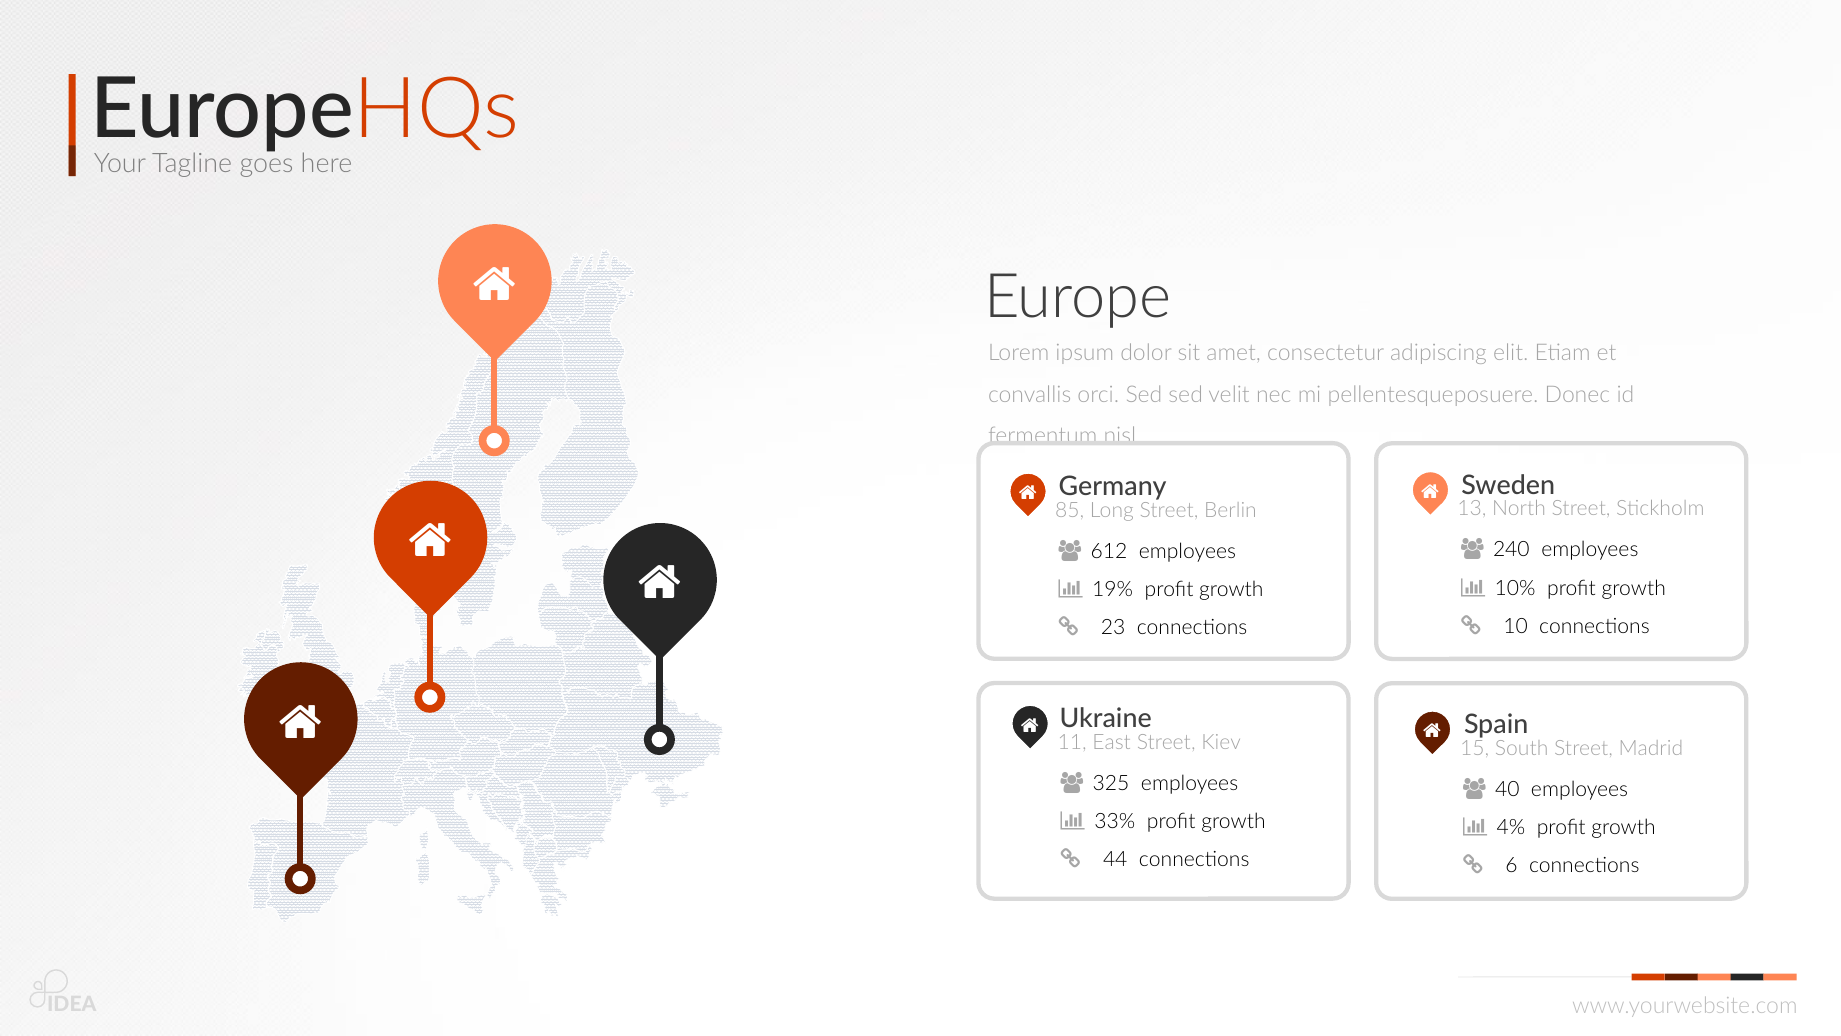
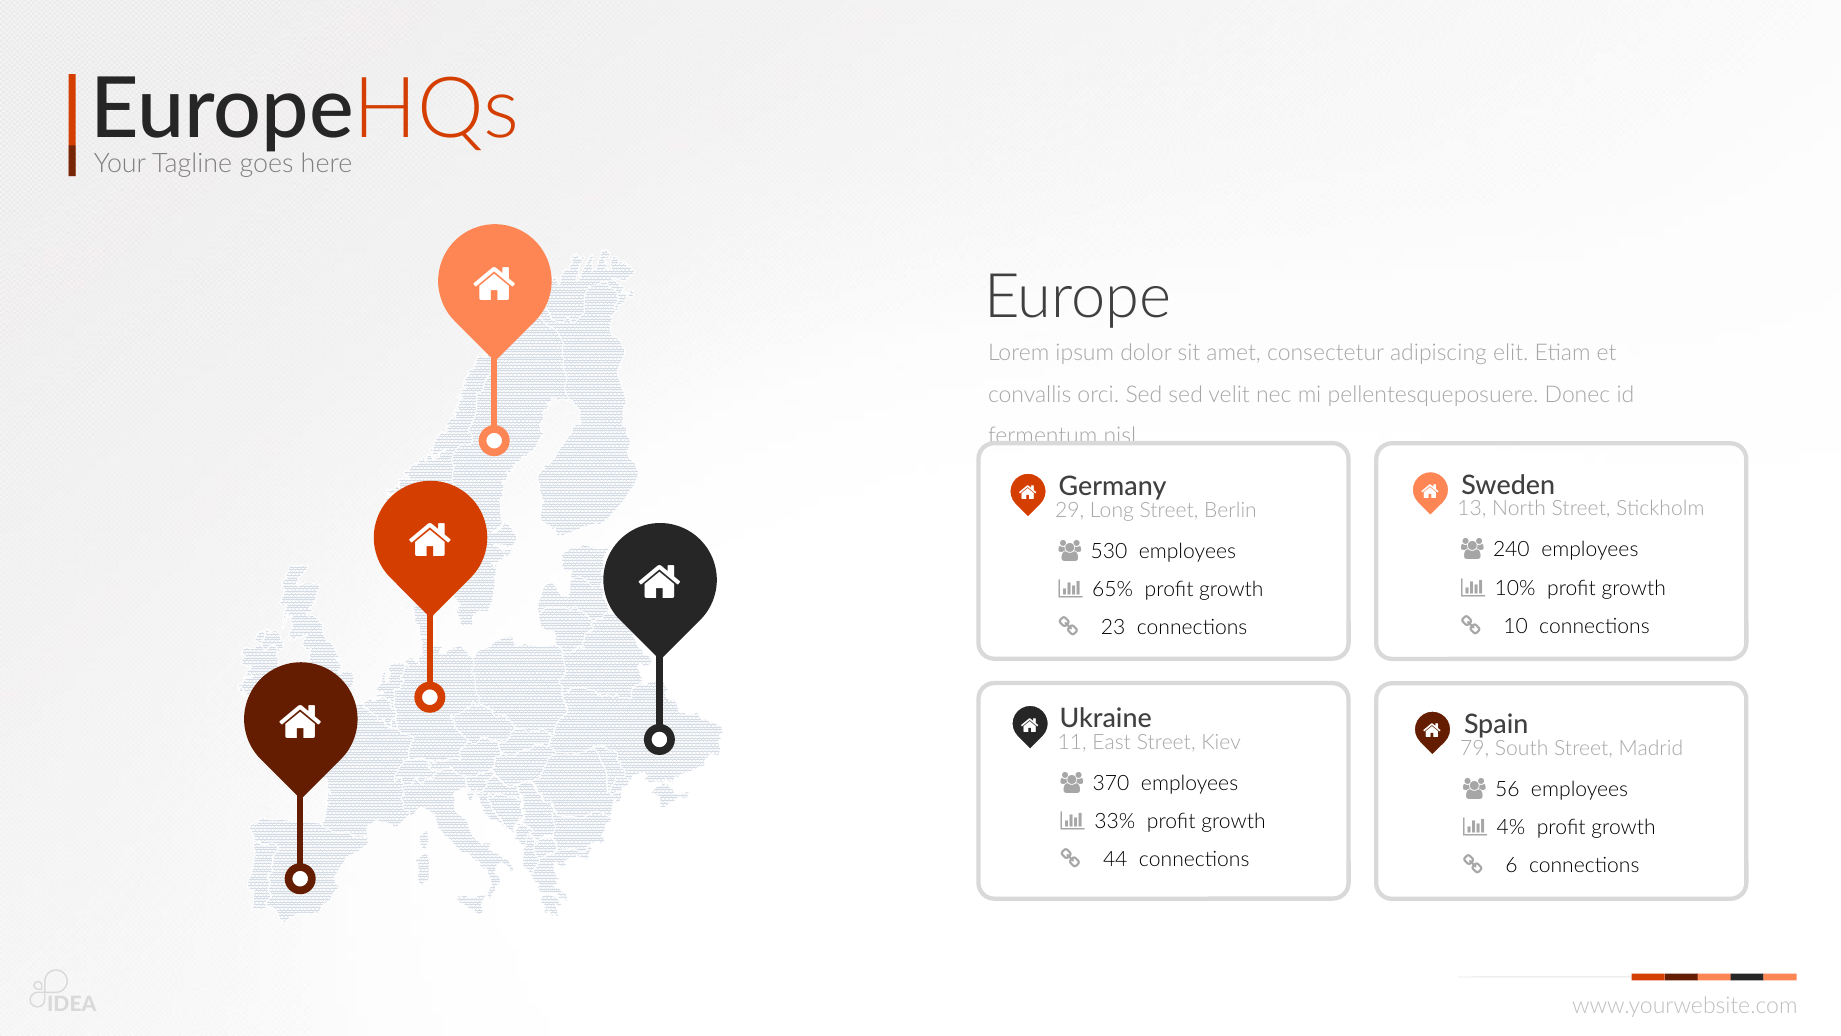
85: 85 -> 29
612: 612 -> 530
19%: 19% -> 65%
15: 15 -> 79
325: 325 -> 370
40: 40 -> 56
